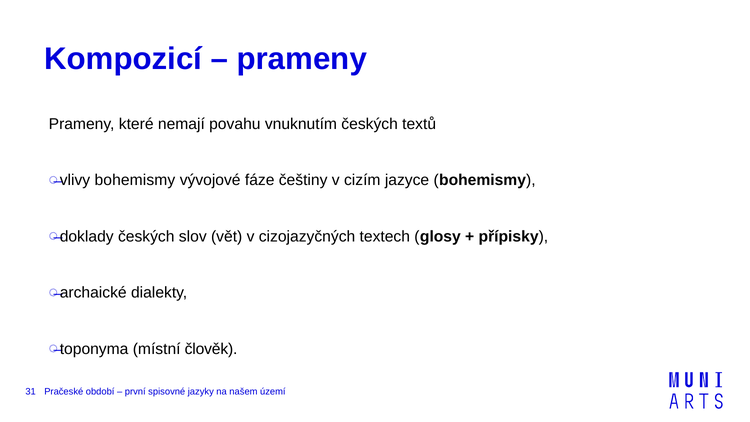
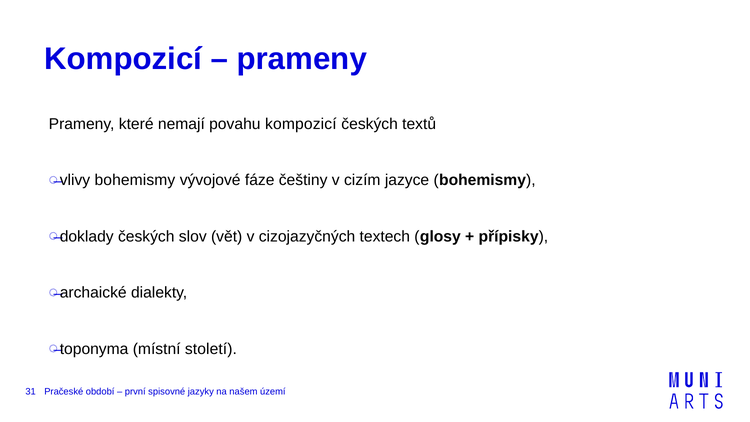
povahu vnuknutím: vnuknutím -> kompozicí
člověk: člověk -> století
